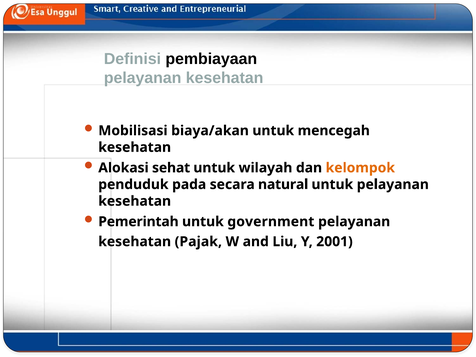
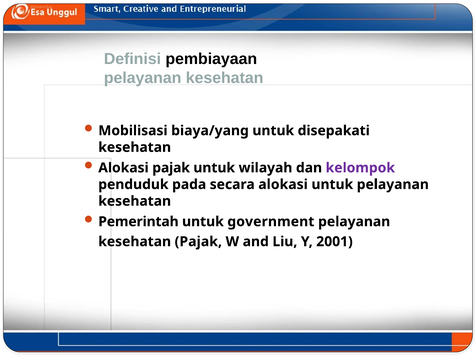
biaya/akan: biaya/akan -> biaya/yang
mencegah: mencegah -> disepakati
Alokasi sehat: sehat -> pajak
kelompok colour: orange -> purple
secara natural: natural -> alokasi
